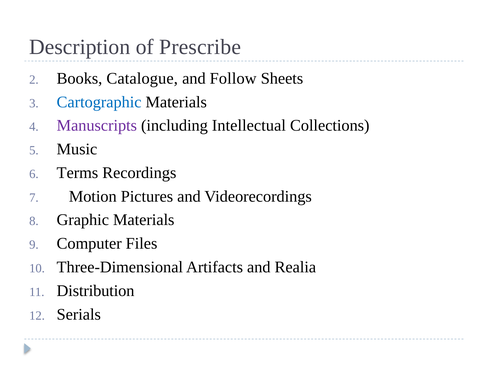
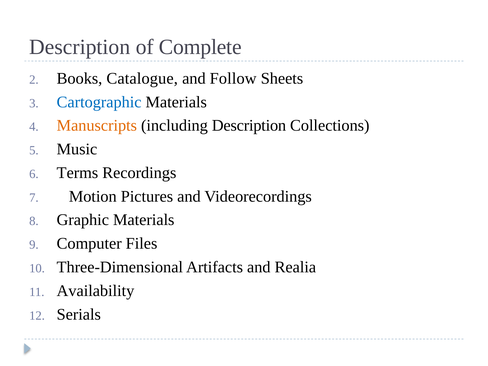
Prescribe: Prescribe -> Complete
Manuscripts colour: purple -> orange
including Intellectual: Intellectual -> Description
Distribution: Distribution -> Availability
